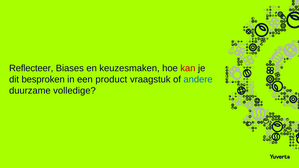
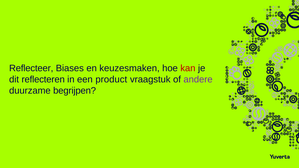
besproken: besproken -> reflecteren
andere colour: blue -> purple
volledige: volledige -> begrijpen
